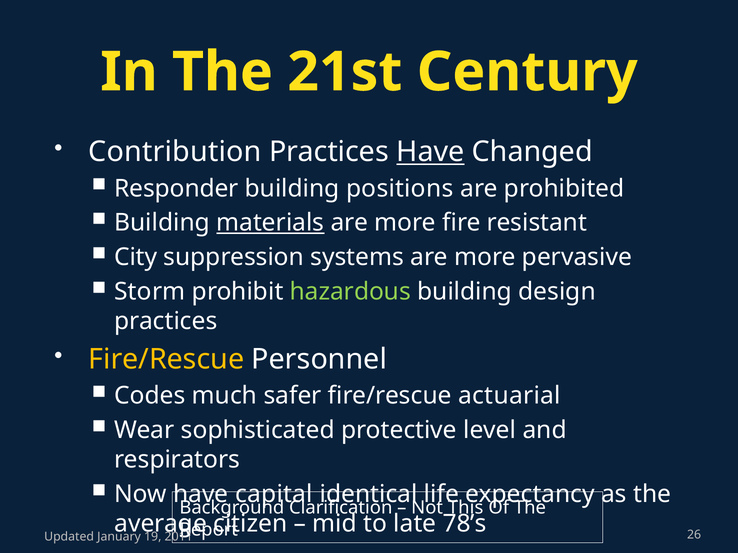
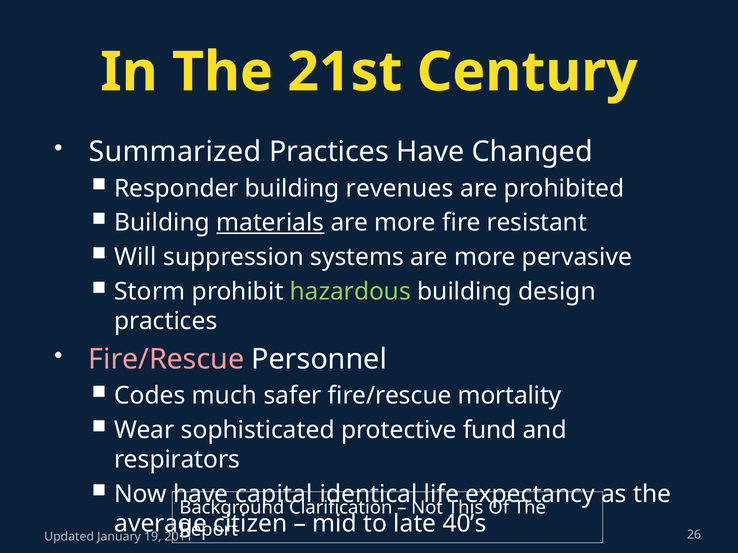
Contribution: Contribution -> Summarized
Have at (430, 152) underline: present -> none
positions: positions -> revenues
City: City -> Will
Fire/Rescue at (166, 359) colour: yellow -> pink
actuarial: actuarial -> mortality
level: level -> fund
78’s: 78’s -> 40’s
